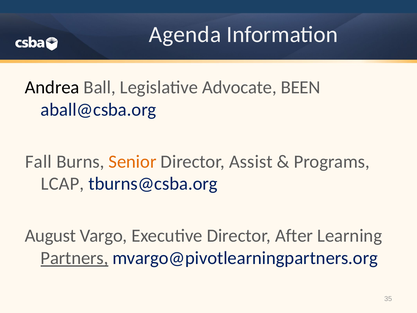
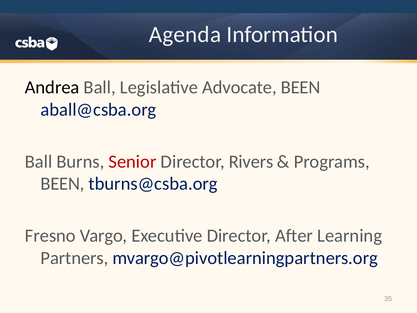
Fall at (39, 161): Fall -> Ball
Senior colour: orange -> red
Assist: Assist -> Rivers
LCAP at (62, 184): LCAP -> BEEN
August: August -> Fresno
Partners underline: present -> none
